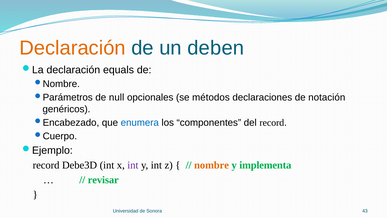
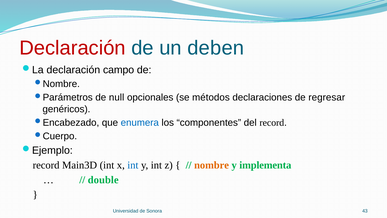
Declaración at (73, 48) colour: orange -> red
equals: equals -> campo
notación: notación -> regresar
Debe3D: Debe3D -> Main3D
int at (133, 165) colour: purple -> blue
revisar: revisar -> double
